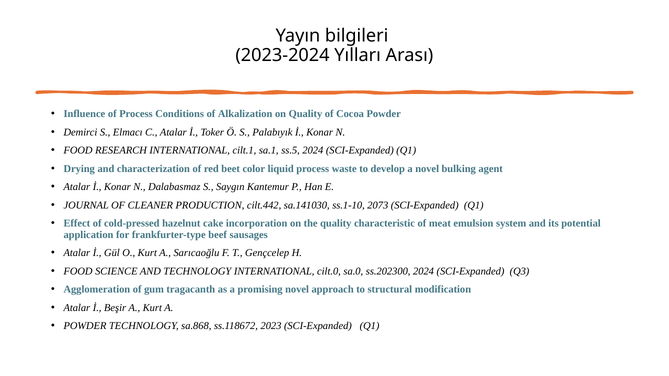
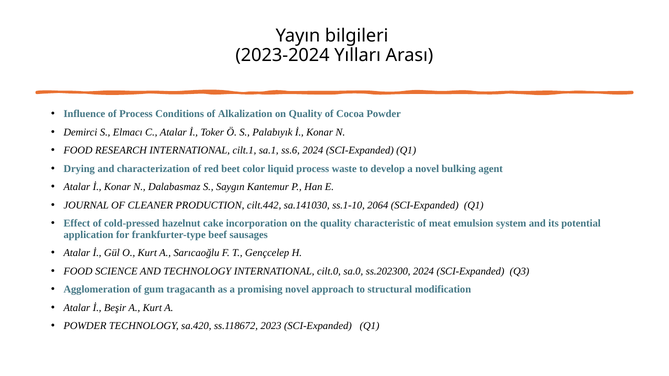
ss.5: ss.5 -> ss.6
2073: 2073 -> 2064
sa.868: sa.868 -> sa.420
